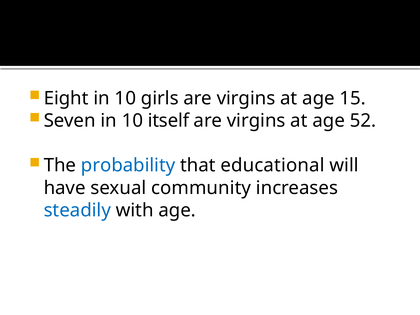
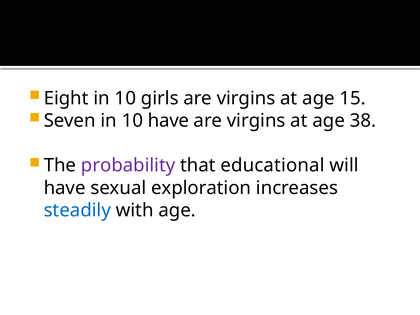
10 itself: itself -> have
52: 52 -> 38
probability colour: blue -> purple
community: community -> exploration
